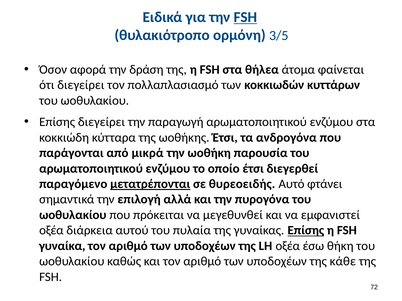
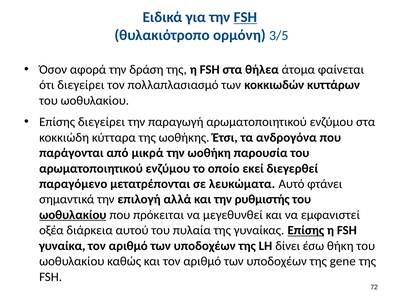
οποίο έτσι: έτσι -> εκεί
μετατρέπονται underline: present -> none
θυρεοειδής: θυρεοειδής -> λευκώματα
πυρογόνα: πυρογόνα -> ρυθμιστής
ωοθυλακίου at (73, 215) underline: none -> present
LΗ οξέα: οξέα -> δίνει
κάθε: κάθε -> gene
